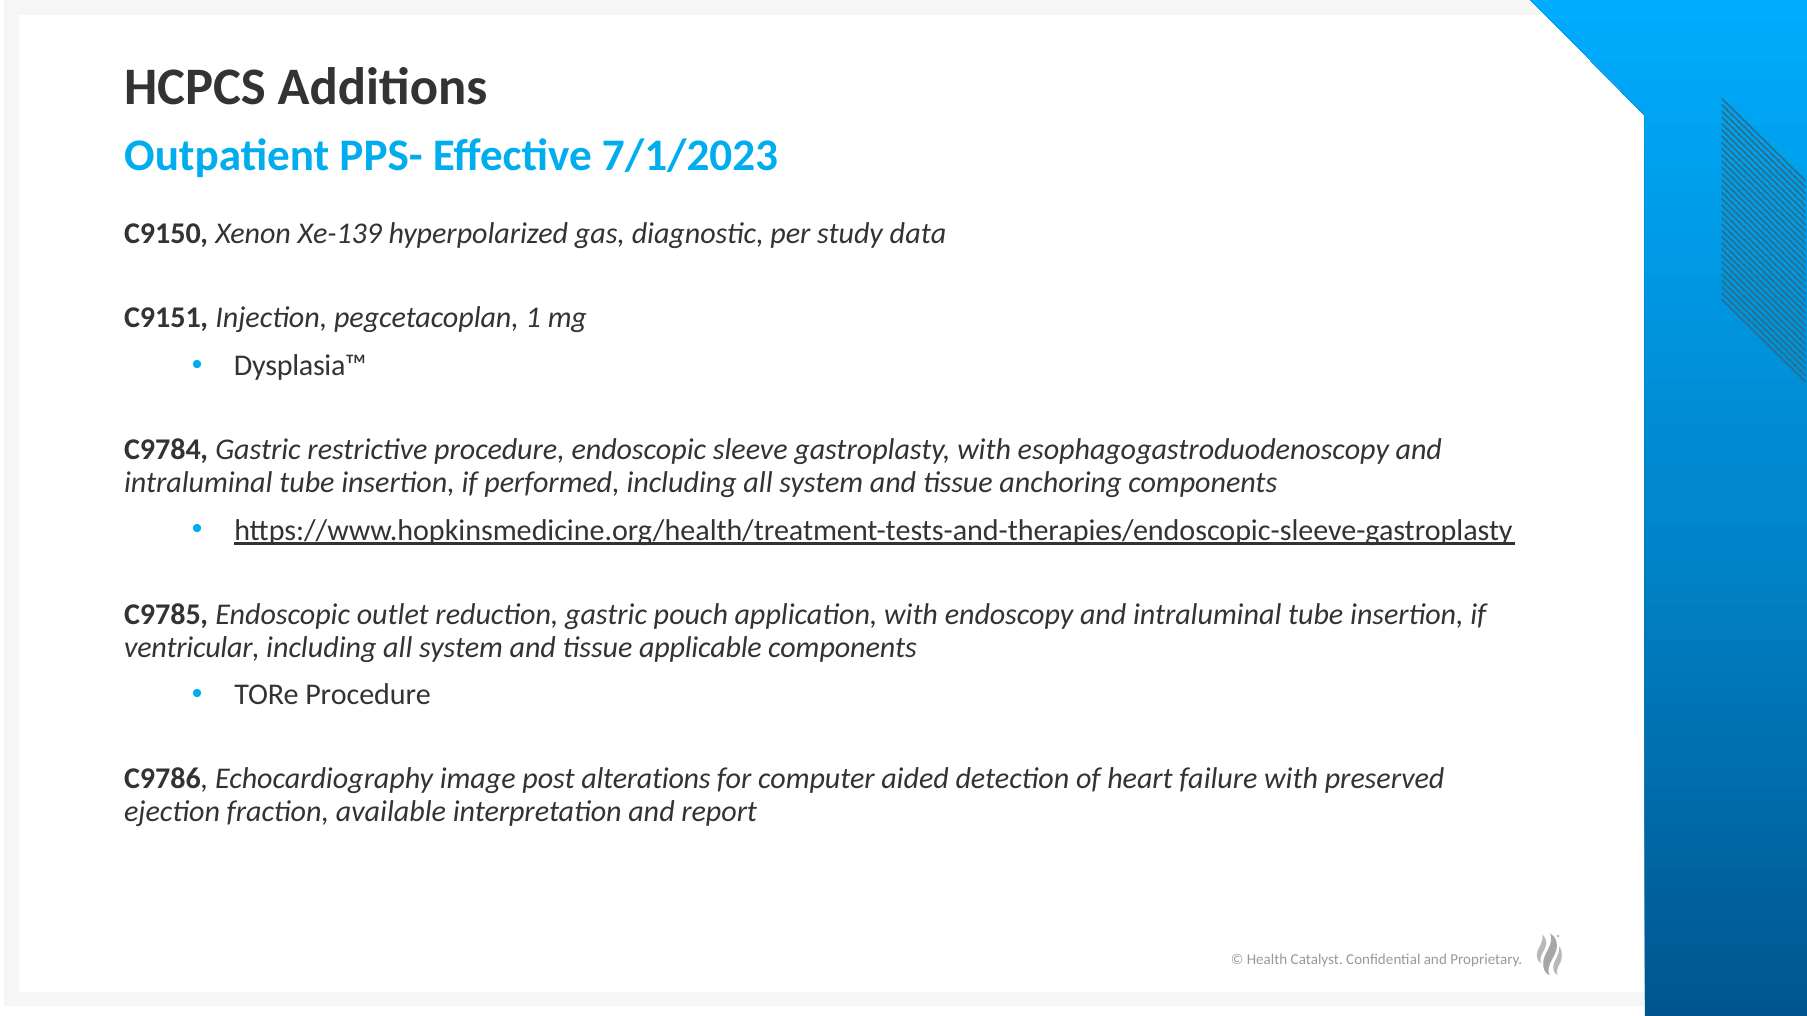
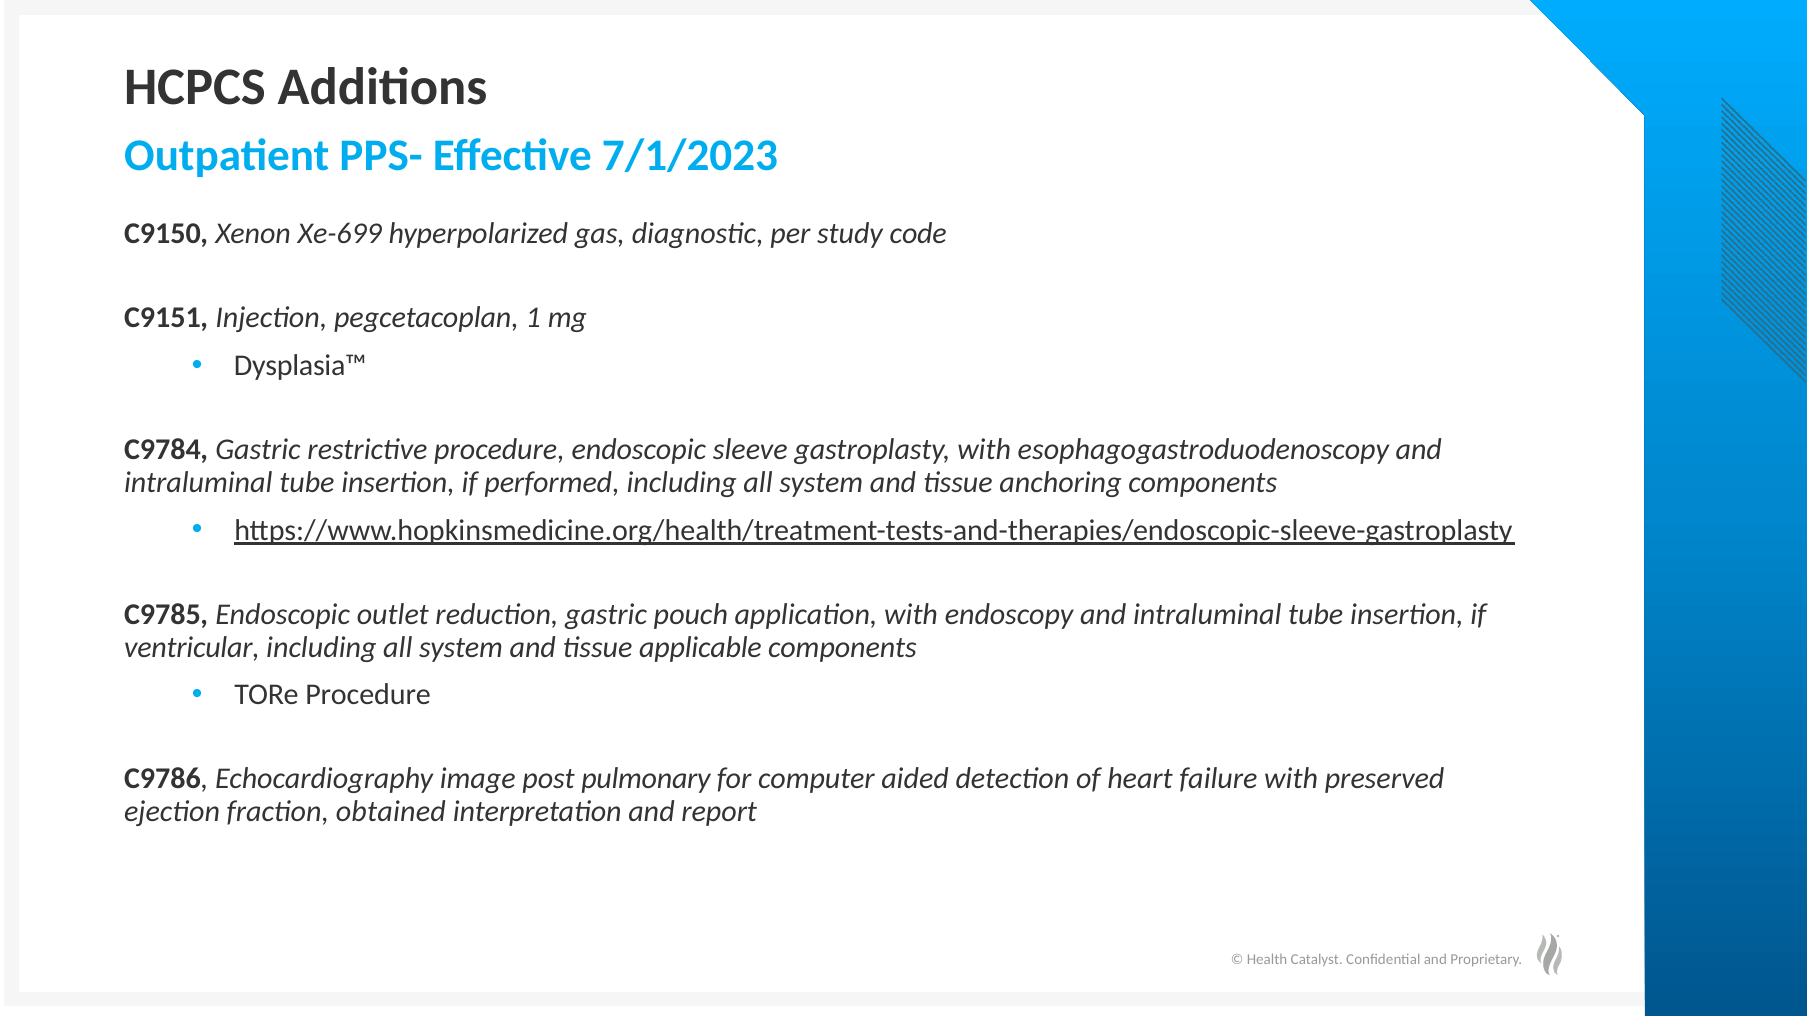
Xe-139: Xe-139 -> Xe-699
data: data -> code
alterations: alterations -> pulmonary
available: available -> obtained
